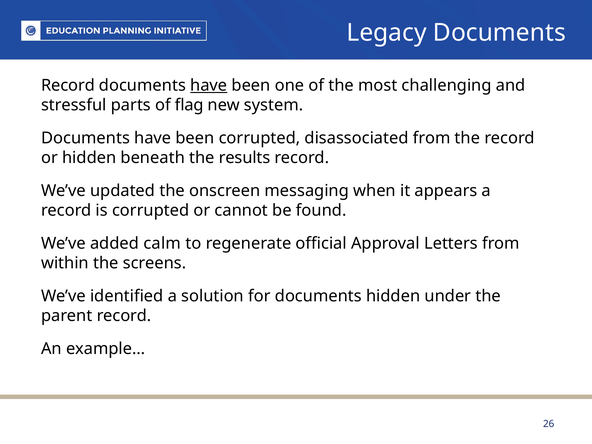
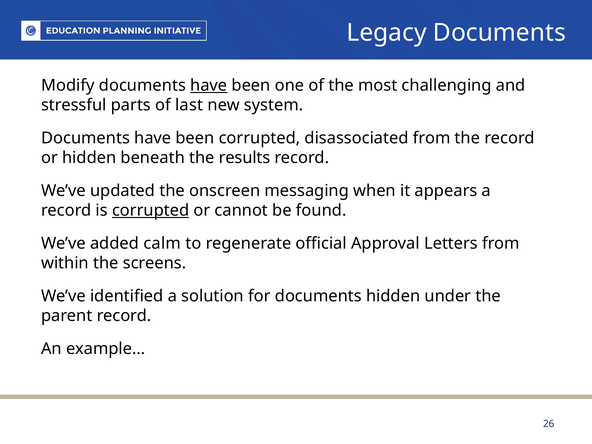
Record at (68, 85): Record -> Modify
flag: flag -> last
corrupted at (151, 210) underline: none -> present
